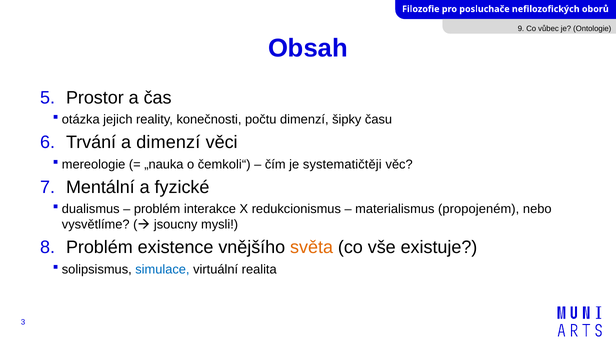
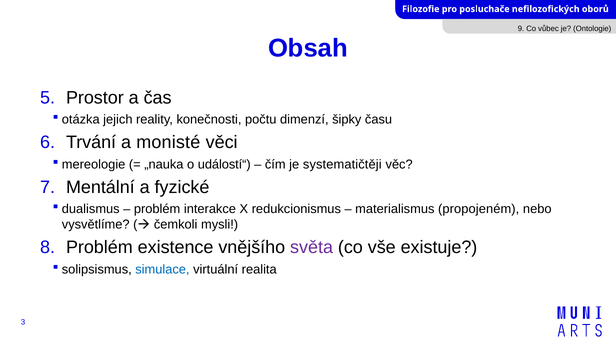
a dimenzí: dimenzí -> monisté
čemkoli“: čemkoli“ -> událostí“
jsoucny: jsoucny -> čemkoli
světa colour: orange -> purple
